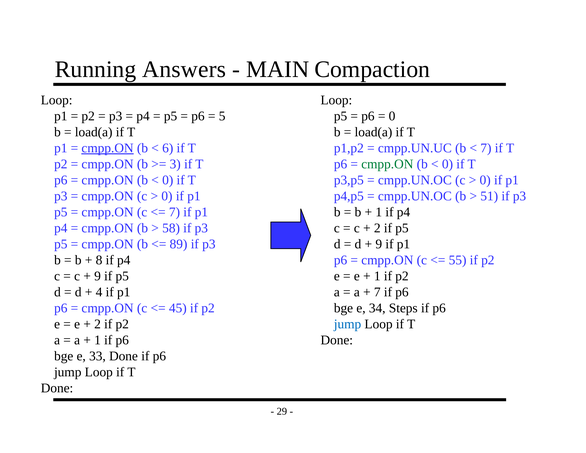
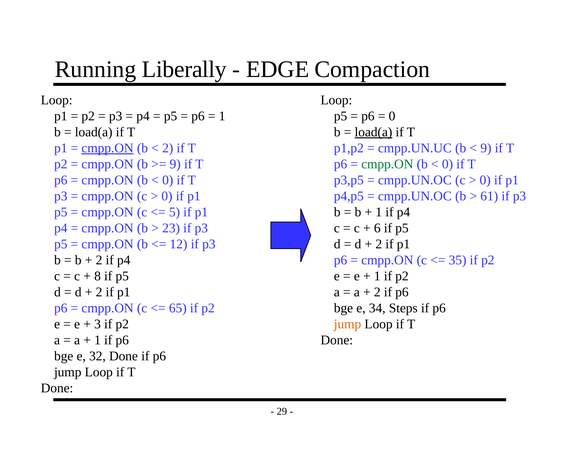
Answers: Answers -> Liberally
MAIN: MAIN -> EDGE
5 at (222, 116): 5 -> 1
load(a at (373, 132) underline: none -> present
6 at (168, 148): 6 -> 2
7 at (486, 148): 7 -> 9
3 at (175, 164): 3 -> 9
51: 51 -> 61
7 at (174, 212): 7 -> 5
58: 58 -> 23
2 at (377, 228): 2 -> 6
89: 89 -> 12
9 at (379, 244): 9 -> 2
8 at (99, 260): 8 -> 2
55: 55 -> 35
9 at (98, 276): 9 -> 8
4 at (99, 292): 4 -> 2
7 at (377, 292): 7 -> 2
45: 45 -> 65
2 at (98, 324): 2 -> 3
jump at (348, 324) colour: blue -> orange
33: 33 -> 32
